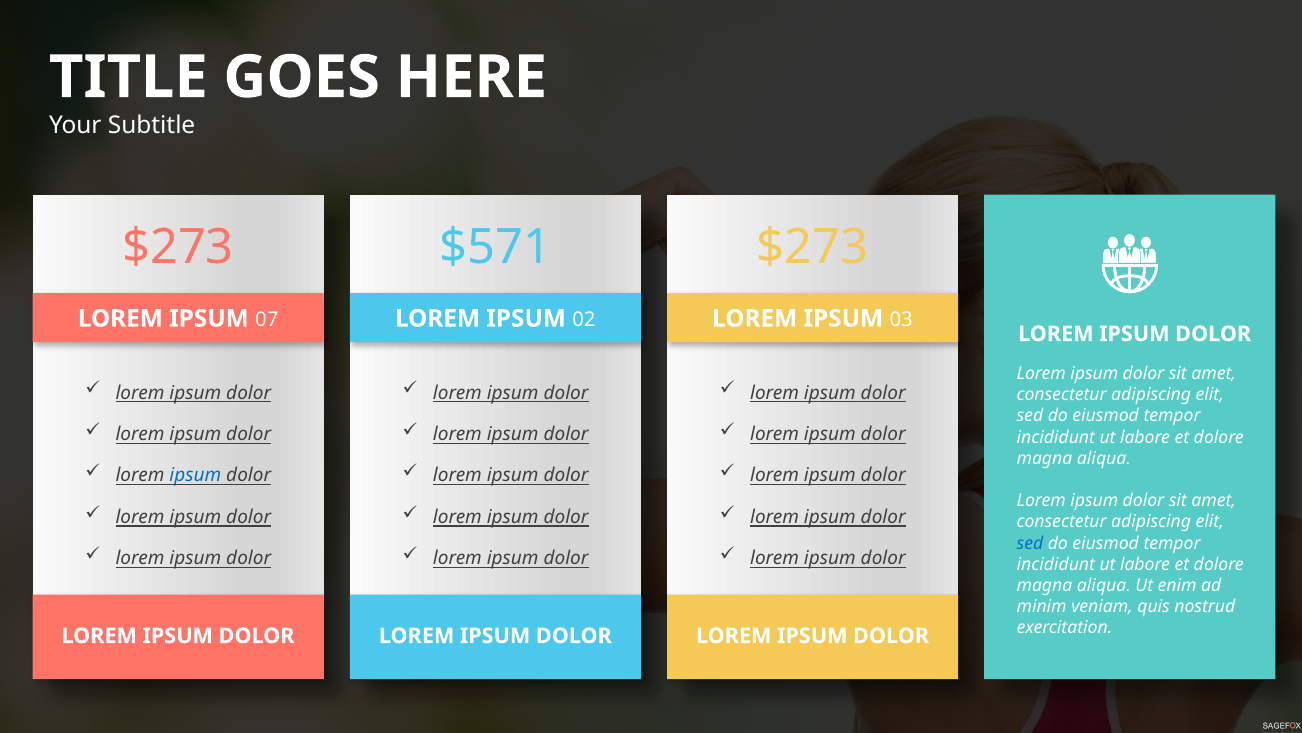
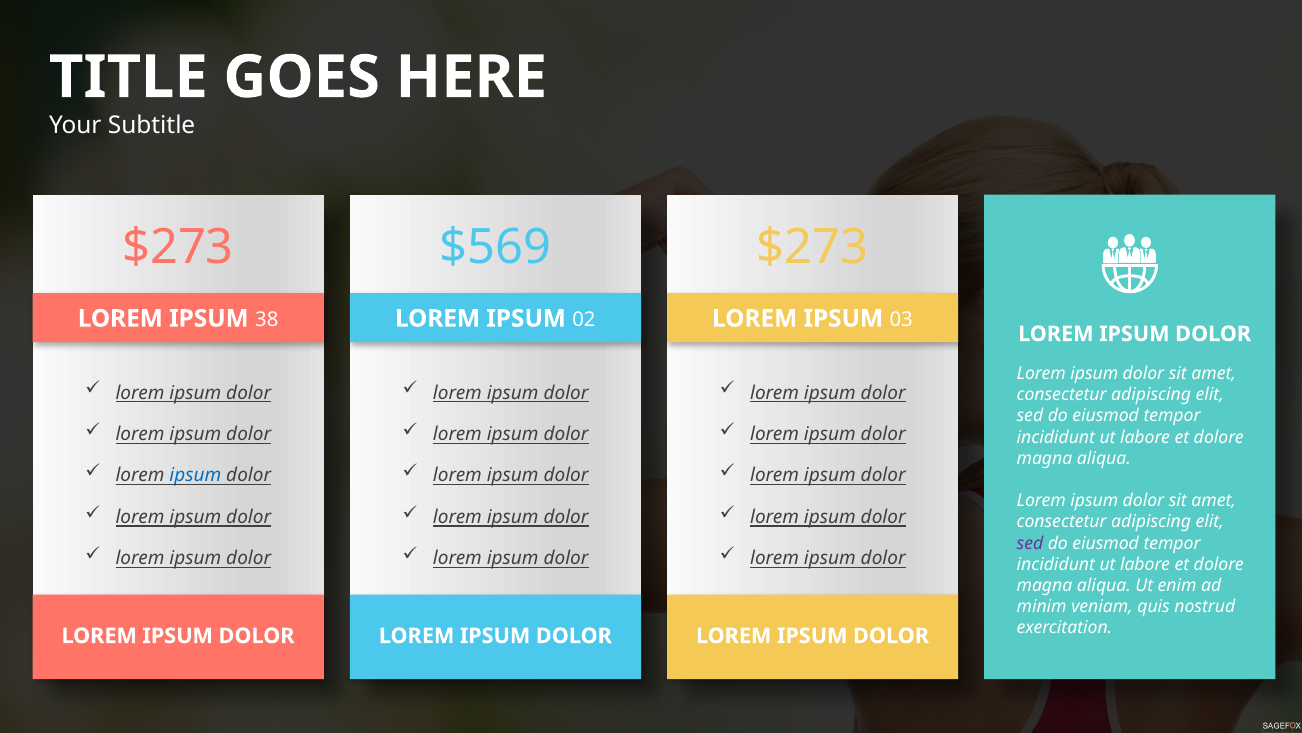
$571: $571 -> $569
07: 07 -> 38
sed at (1030, 543) colour: blue -> purple
